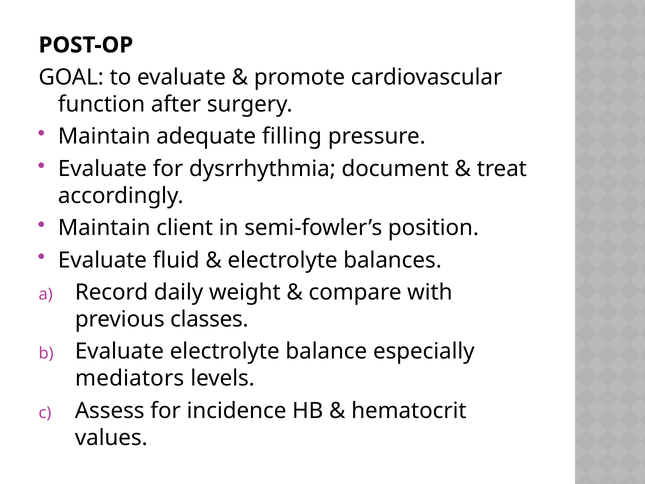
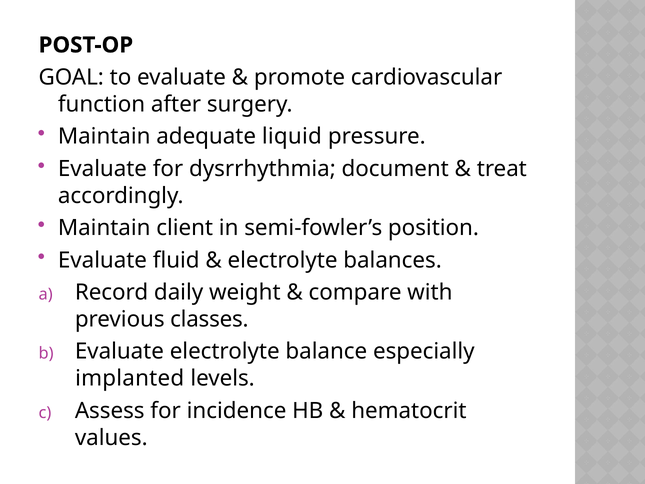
filling: filling -> liquid
mediators: mediators -> implanted
